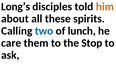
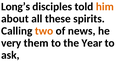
two colour: blue -> orange
of lunch: lunch -> news
care at (11, 43): care -> very
Stop: Stop -> Year
